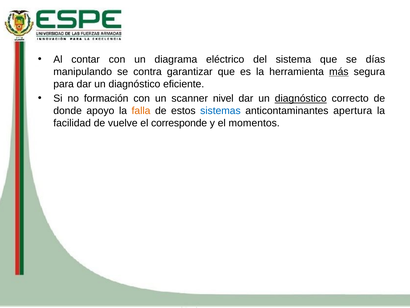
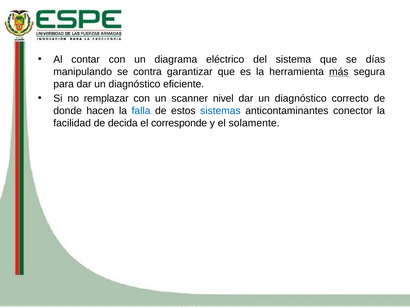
formación: formación -> remplazar
diagnóstico at (301, 98) underline: present -> none
apoyo: apoyo -> hacen
falla colour: orange -> blue
apertura: apertura -> conector
vuelve: vuelve -> decida
momentos: momentos -> solamente
